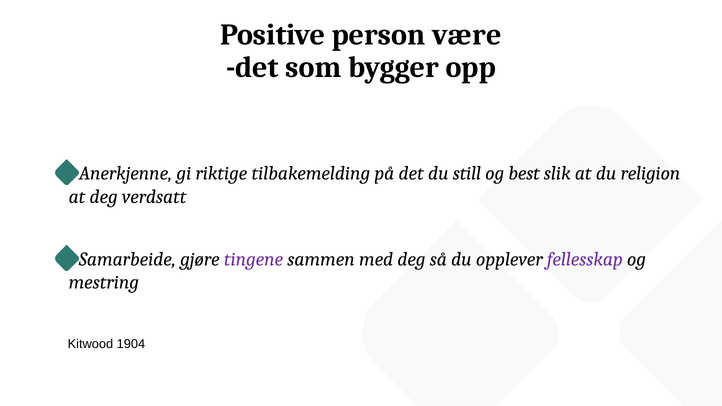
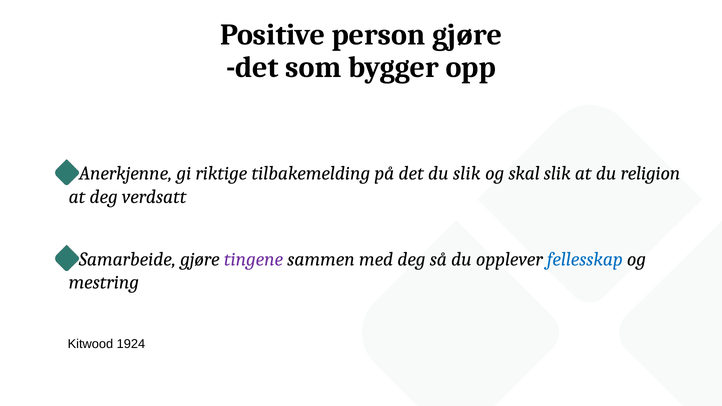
person være: være -> gjøre
du still: still -> slik
best: best -> skal
fellesskap colour: purple -> blue
1904: 1904 -> 1924
